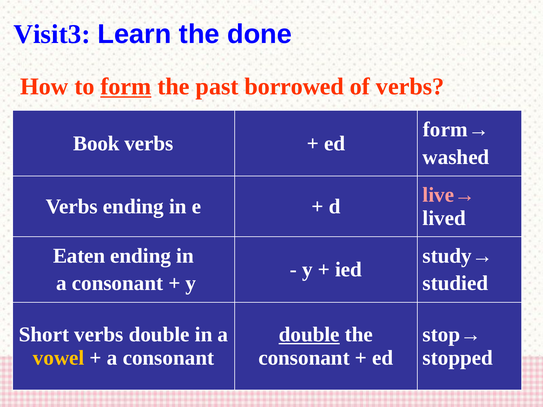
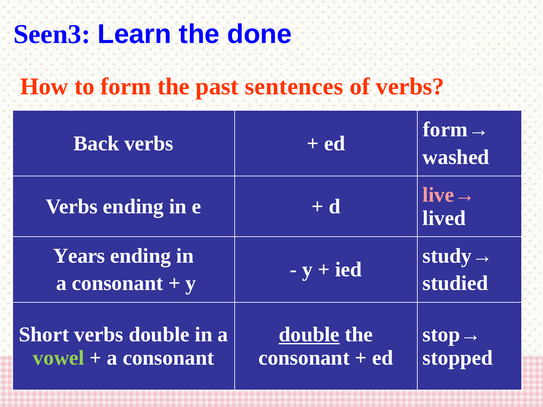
Visit3: Visit3 -> Seen3
form underline: present -> none
borrowed: borrowed -> sentences
Book: Book -> Back
Eaten: Eaten -> Years
vowel colour: yellow -> light green
